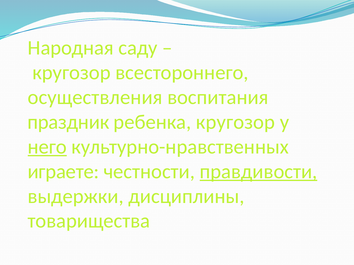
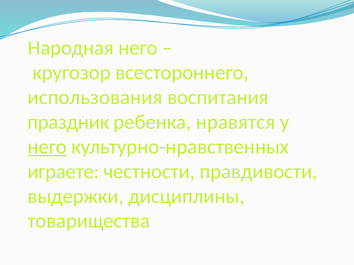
Народная саду: саду -> него
осуществления: осуществления -> использования
ребенка кругозор: кругозор -> нравятся
правдивости underline: present -> none
